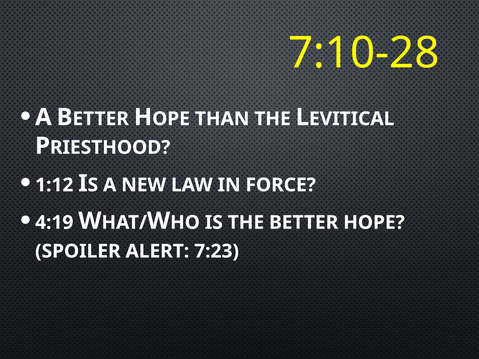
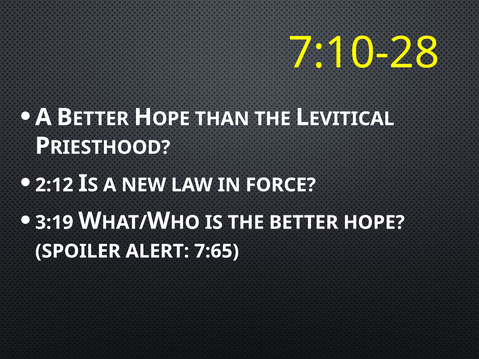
1:12: 1:12 -> 2:12
4:19: 4:19 -> 3:19
7:23: 7:23 -> 7:65
